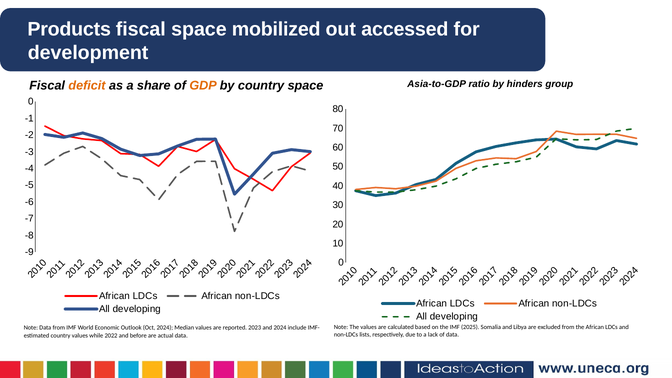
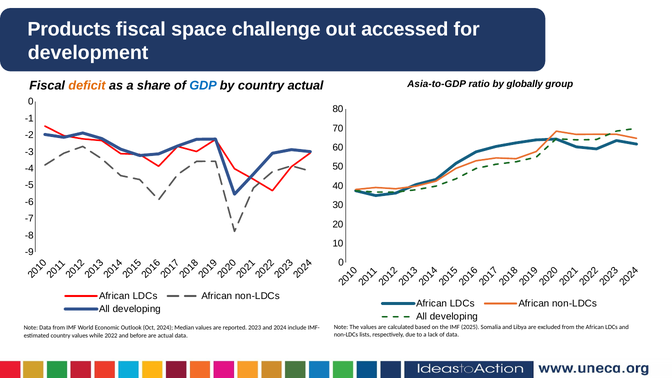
mobilized: mobilized -> challenge
hinders: hinders -> globally
GDP colour: orange -> blue
country space: space -> actual
